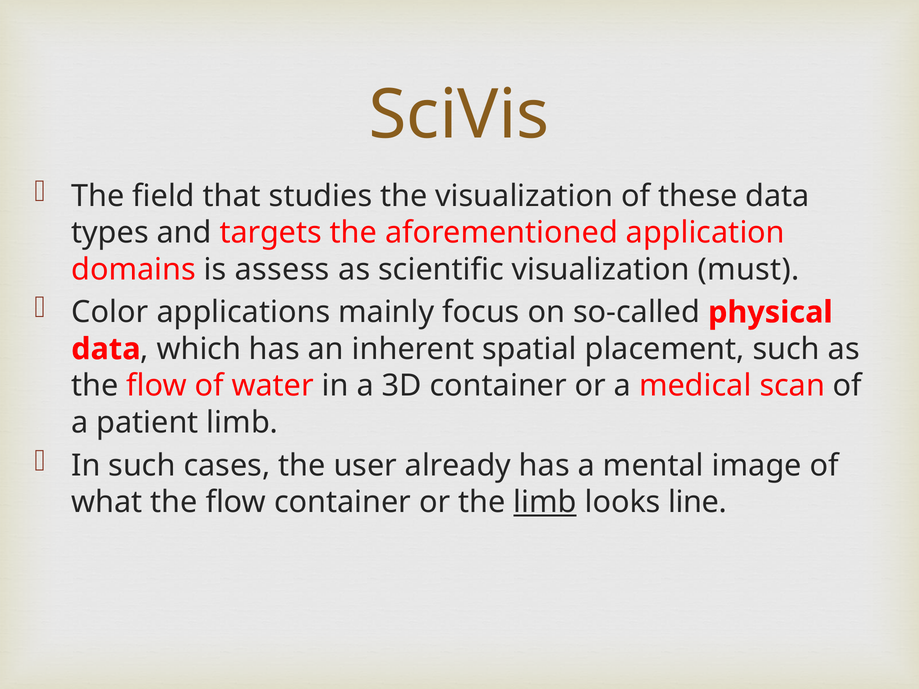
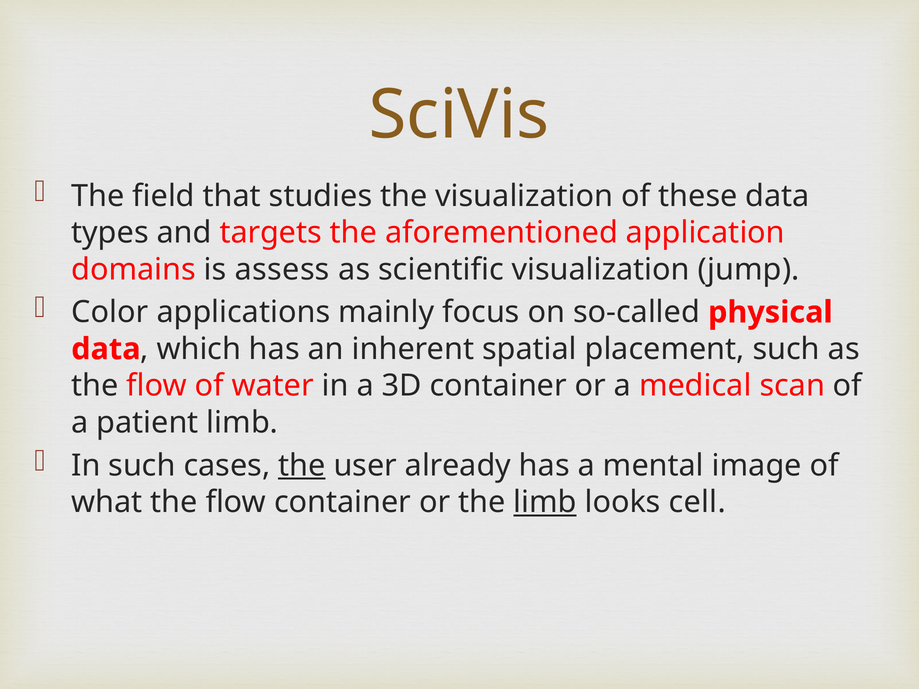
must: must -> jump
the at (302, 466) underline: none -> present
line: line -> cell
